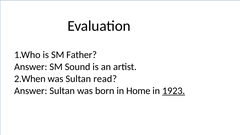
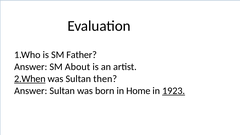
Sound: Sound -> About
2.When underline: none -> present
read: read -> then
